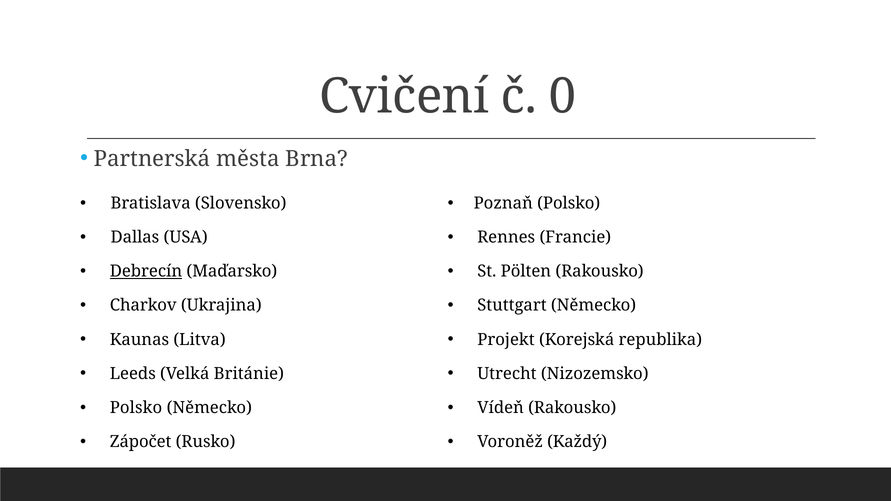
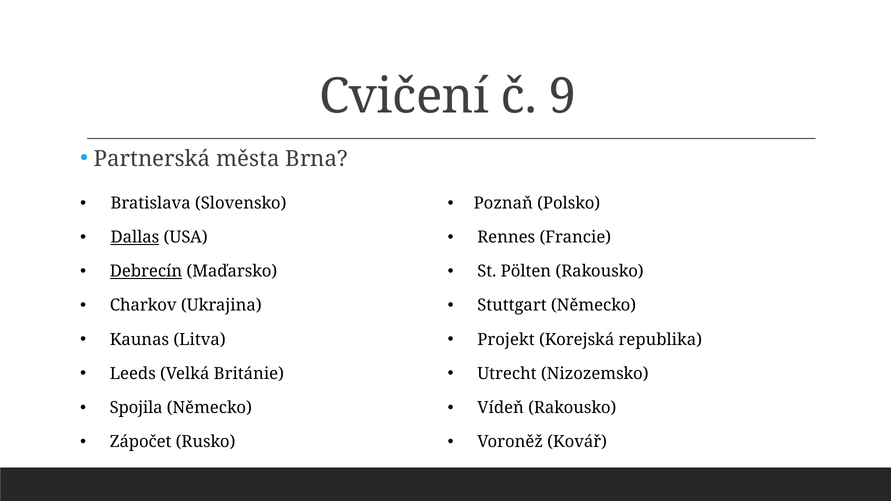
0: 0 -> 9
Dallas underline: none -> present
Polsko at (136, 408): Polsko -> Spojila
Každý: Každý -> Kovář
